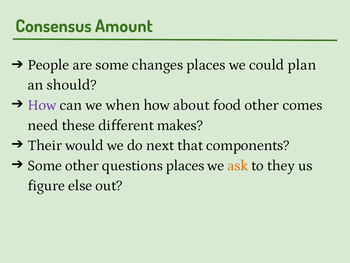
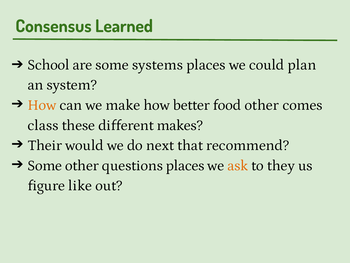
Amount: Amount -> Learned
People: People -> School
changes: changes -> systems
should: should -> system
How at (42, 105) colour: purple -> orange
when: when -> make
about: about -> better
need: need -> class
components: components -> recommend
else: else -> like
